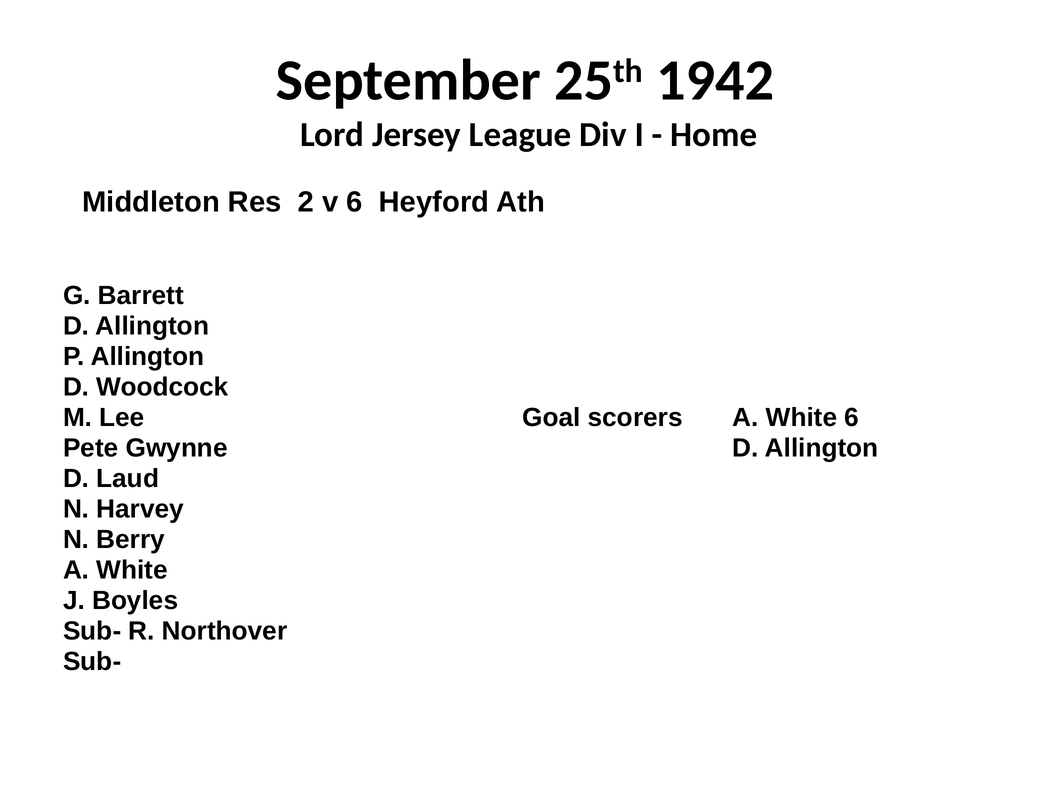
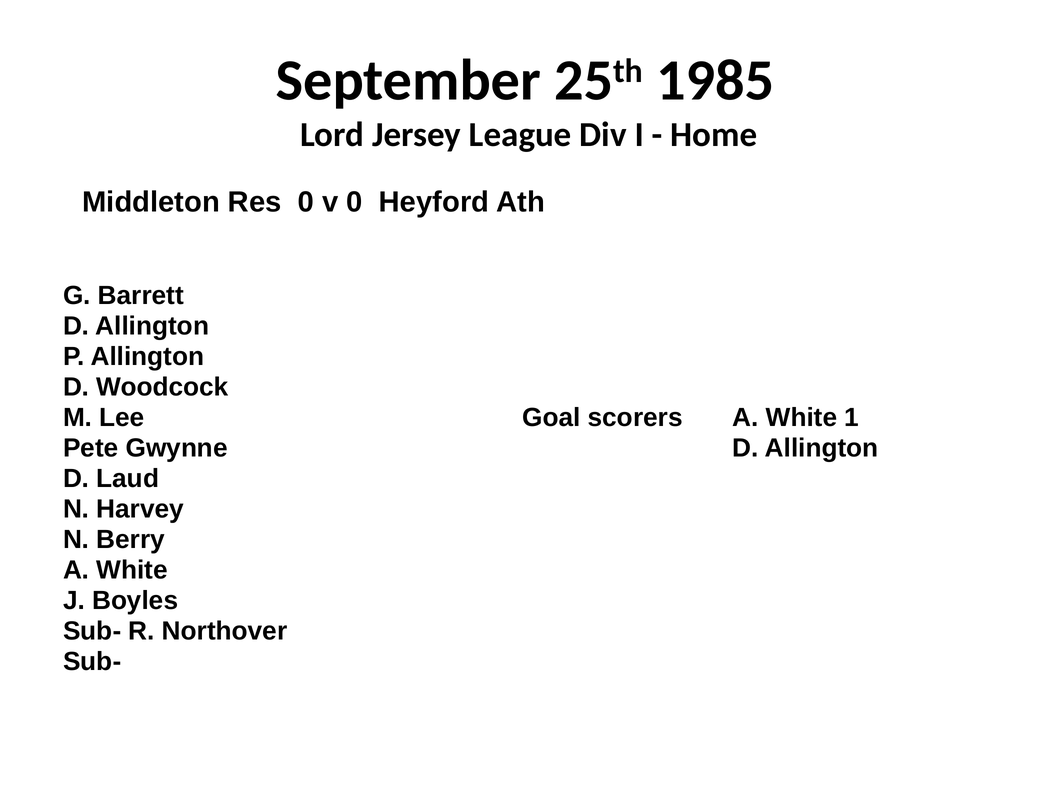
1942: 1942 -> 1985
Res 2: 2 -> 0
v 6: 6 -> 0
White 6: 6 -> 1
